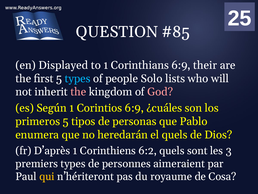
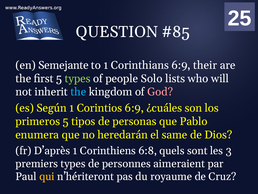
Displayed: Displayed -> Semejante
types at (78, 78) colour: light blue -> light green
the at (78, 92) colour: pink -> light blue
el quels: quels -> same
6:2: 6:2 -> 6:8
Cosa: Cosa -> Cruz
